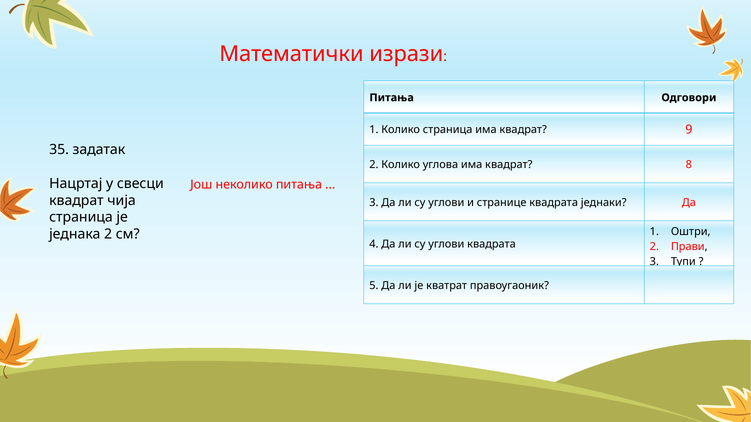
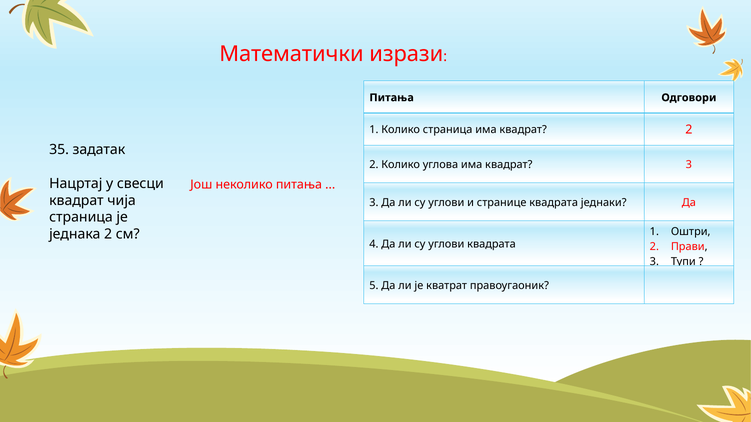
квадрат 9: 9 -> 2
квадрат 8: 8 -> 3
